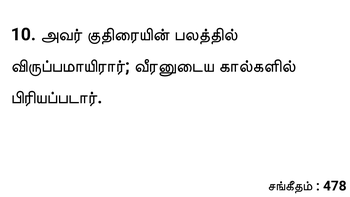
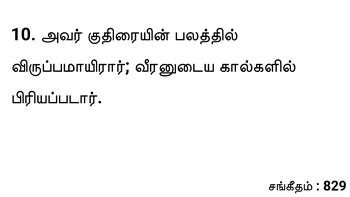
478: 478 -> 829
